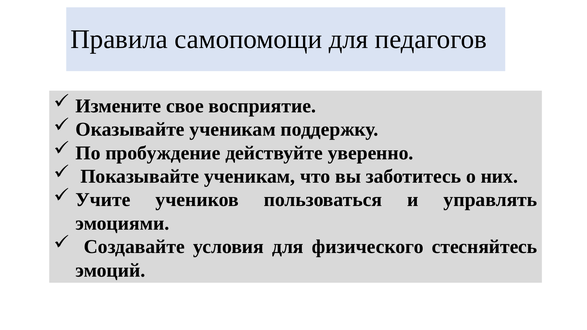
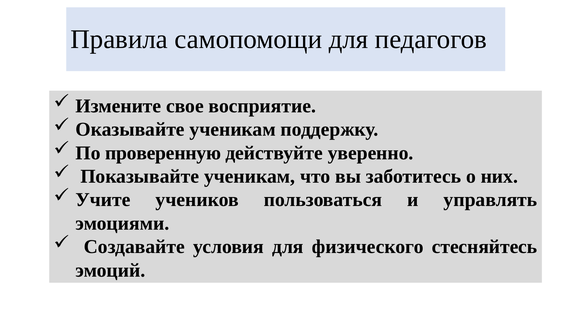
пробуждение: пробуждение -> проверенную
